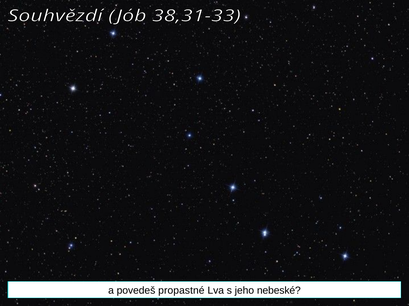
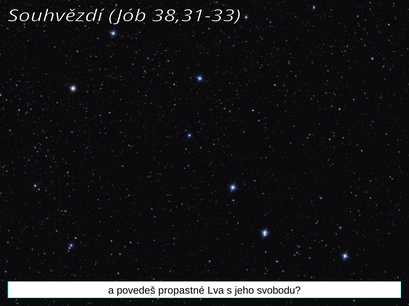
nebeské: nebeské -> svobodu
